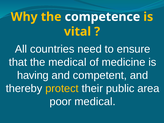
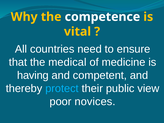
protect colour: yellow -> light blue
area: area -> view
poor medical: medical -> novices
